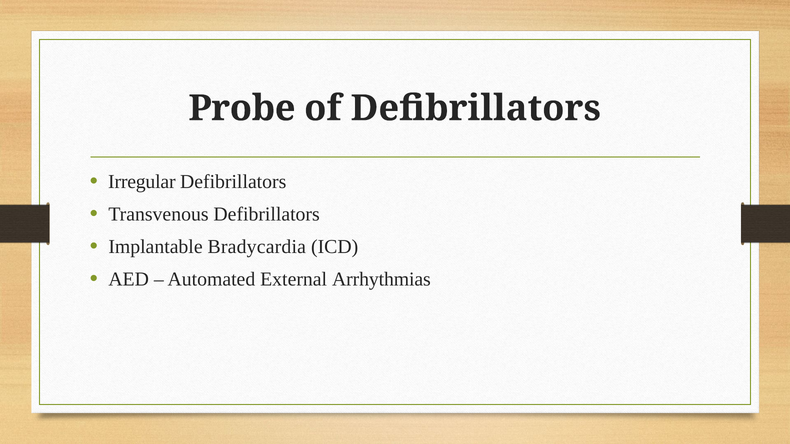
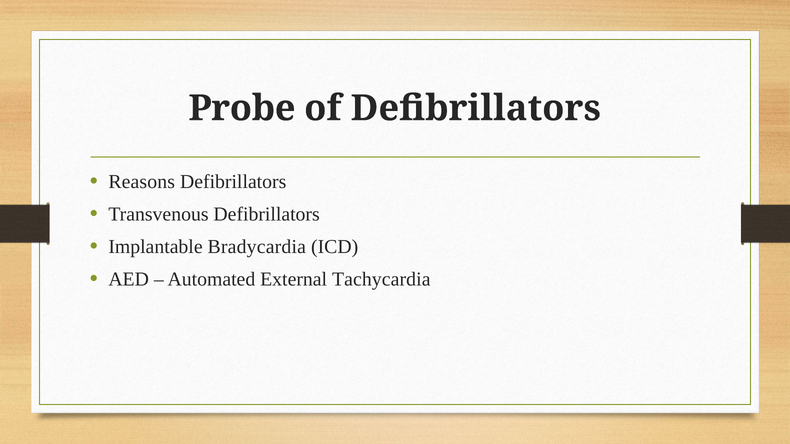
Irregular: Irregular -> Reasons
Arrhythmias: Arrhythmias -> Tachycardia
